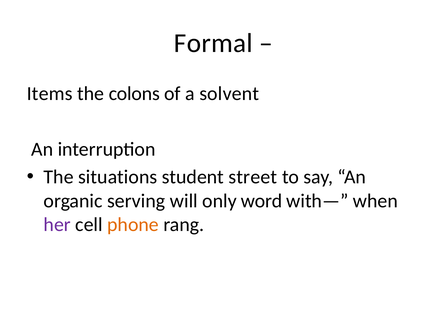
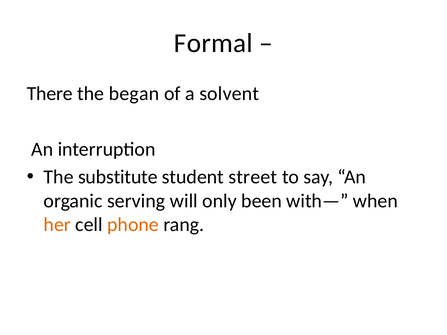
Items: Items -> There
colons: colons -> began
situations: situations -> substitute
word: word -> been
her colour: purple -> orange
